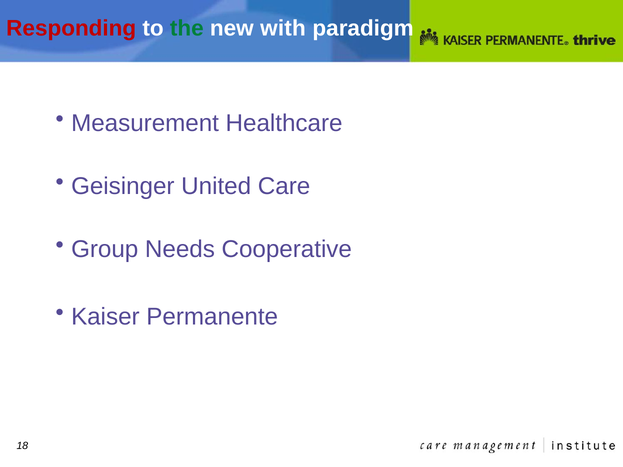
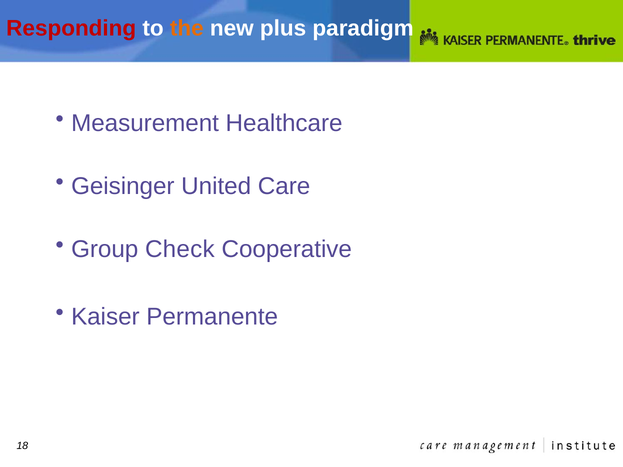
the colour: green -> orange
with: with -> plus
Needs: Needs -> Check
